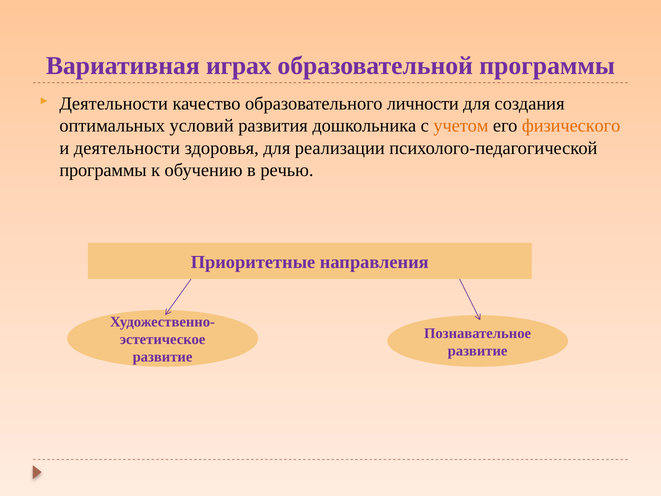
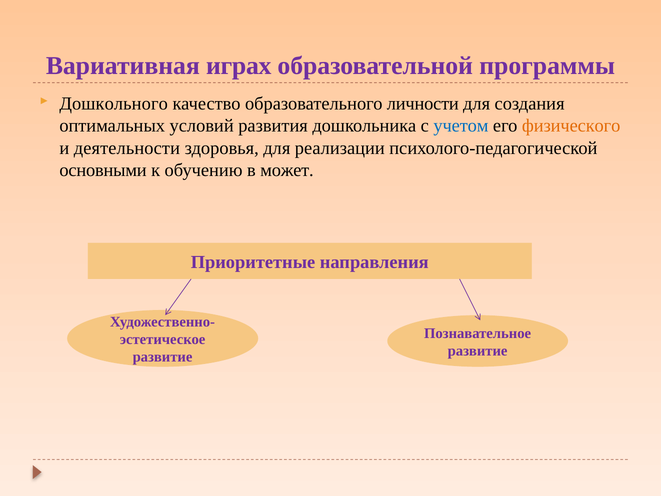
Деятельности at (114, 104): Деятельности -> Дошкольного
учетом colour: orange -> blue
программы at (103, 170): программы -> основными
речью: речью -> может
